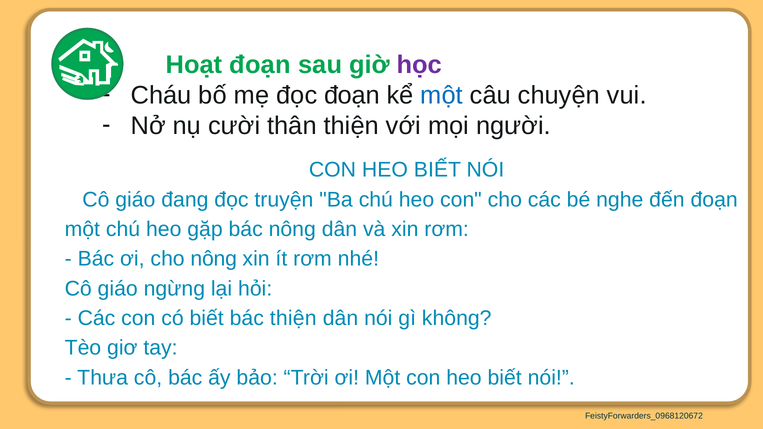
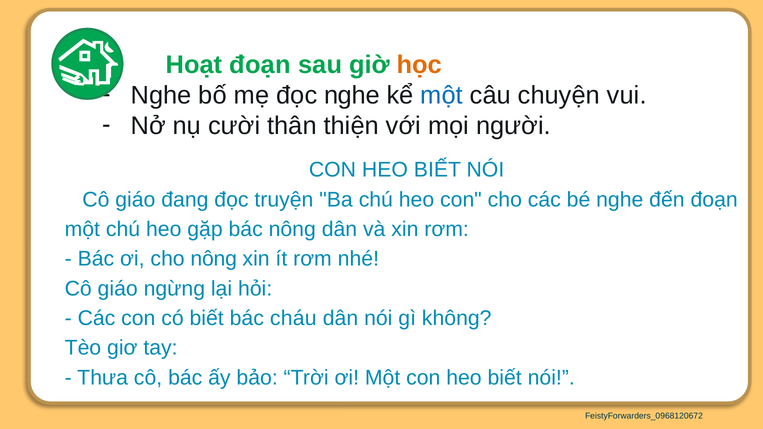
học colour: purple -> orange
Cháu at (161, 95): Cháu -> Nghe
đọc đoạn: đoạn -> nghe
bác thiện: thiện -> cháu
